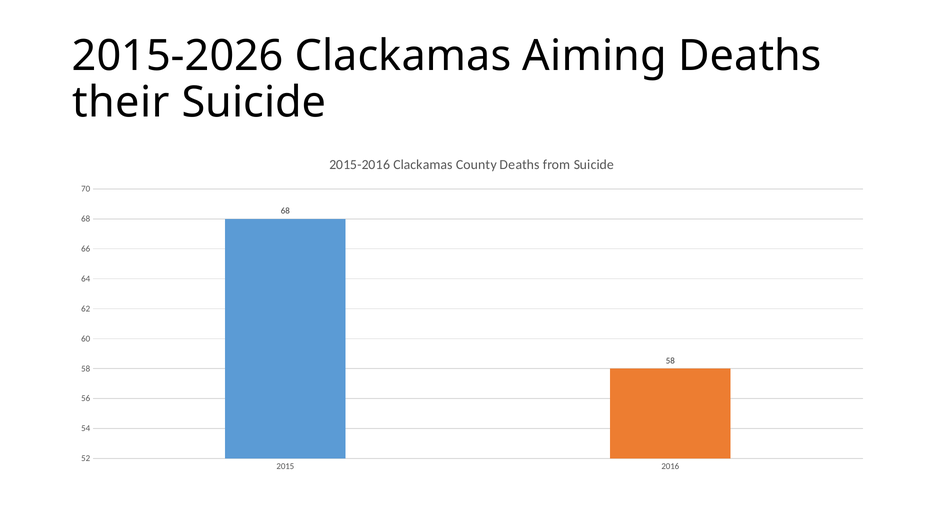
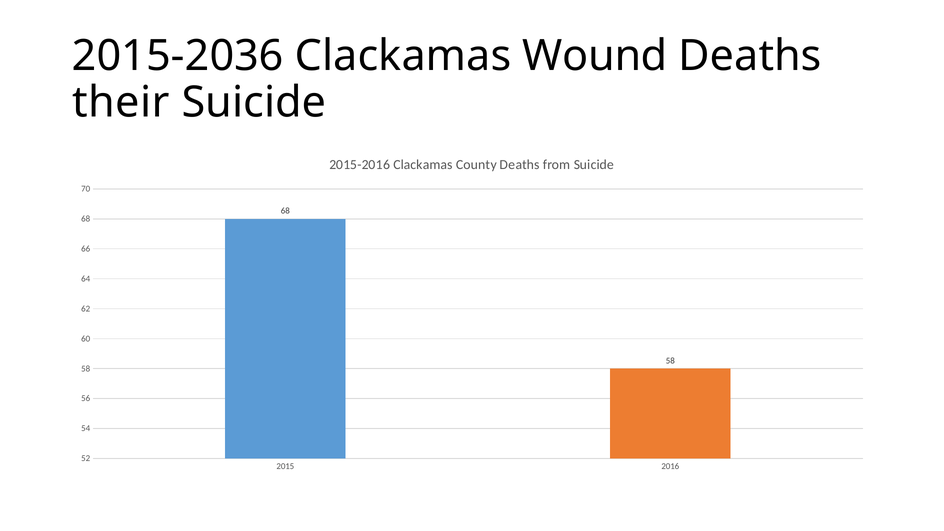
2015-2026: 2015-2026 -> 2015-2036
Aiming: Aiming -> Wound
